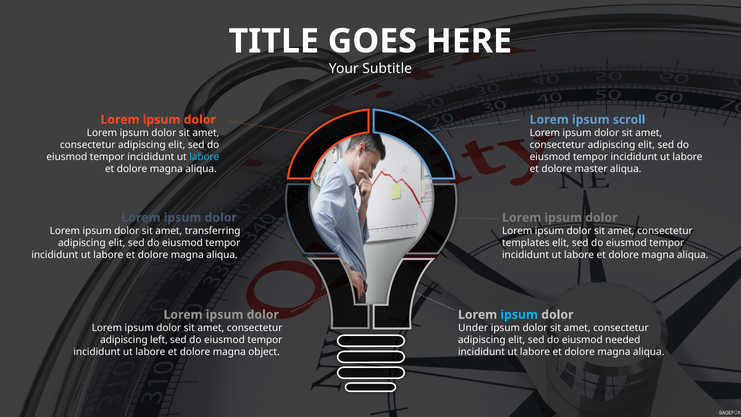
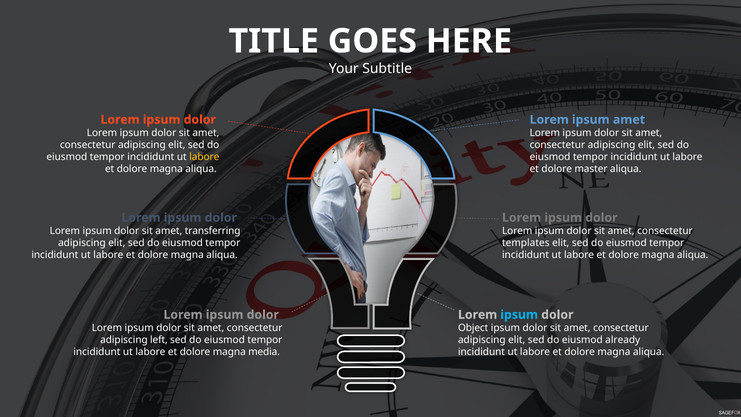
ipsum scroll: scroll -> amet
labore at (204, 157) colour: light blue -> yellow
Under: Under -> Object
needed: needed -> already
object: object -> media
